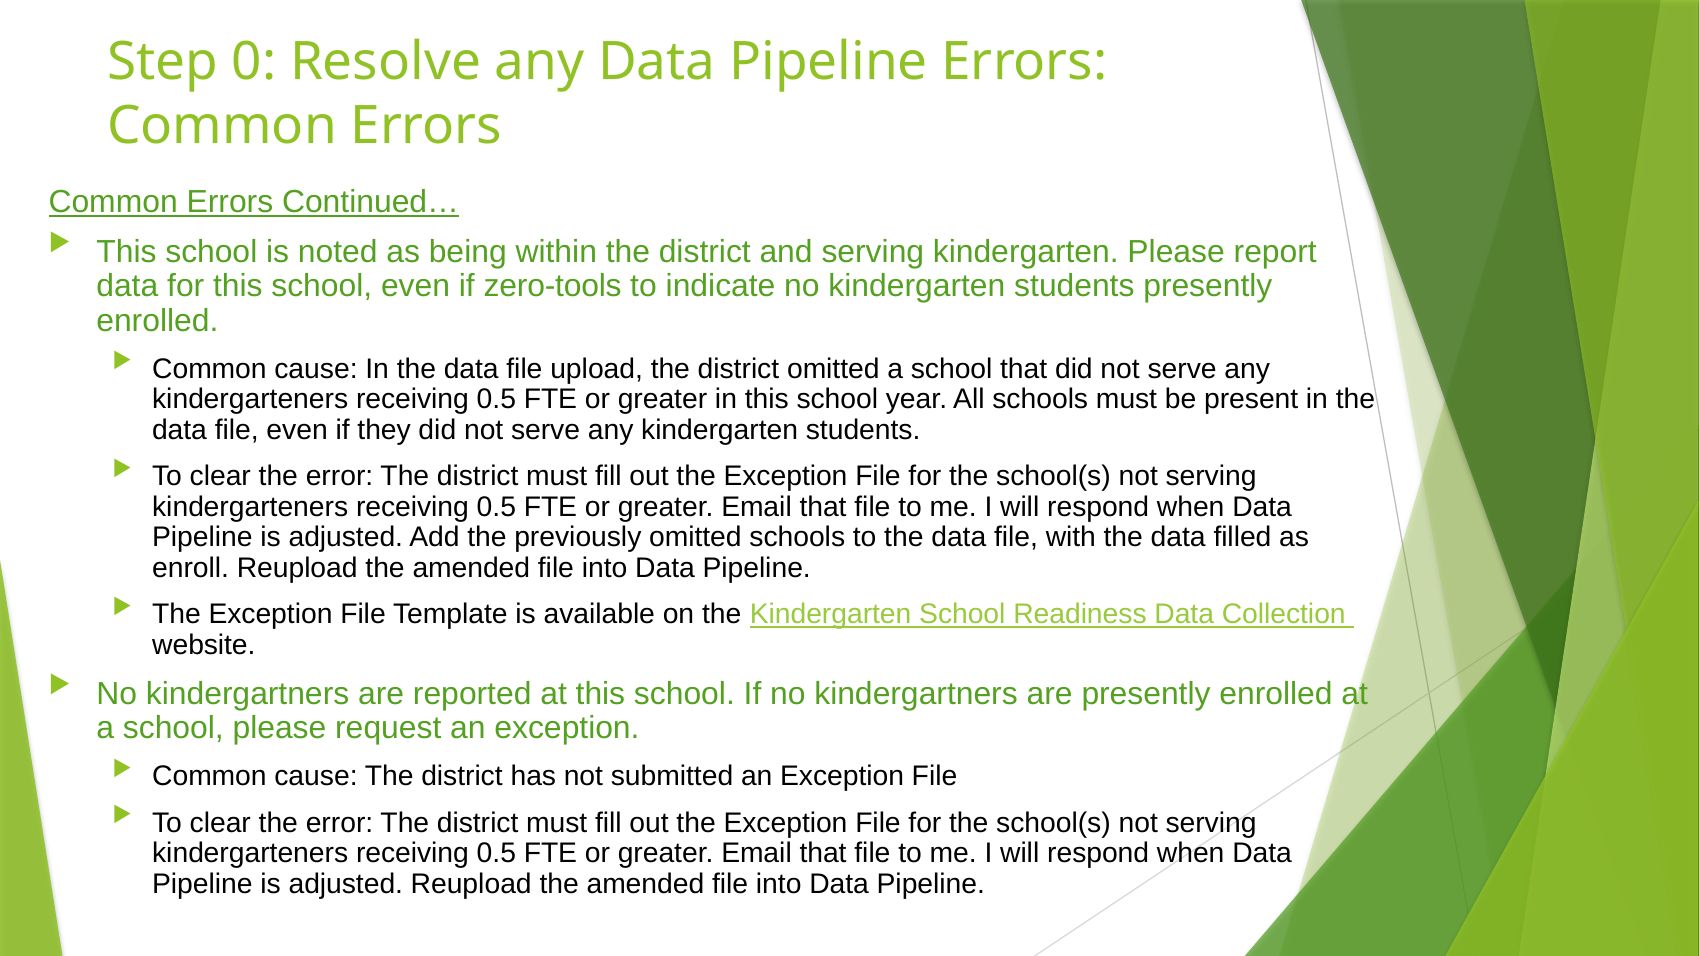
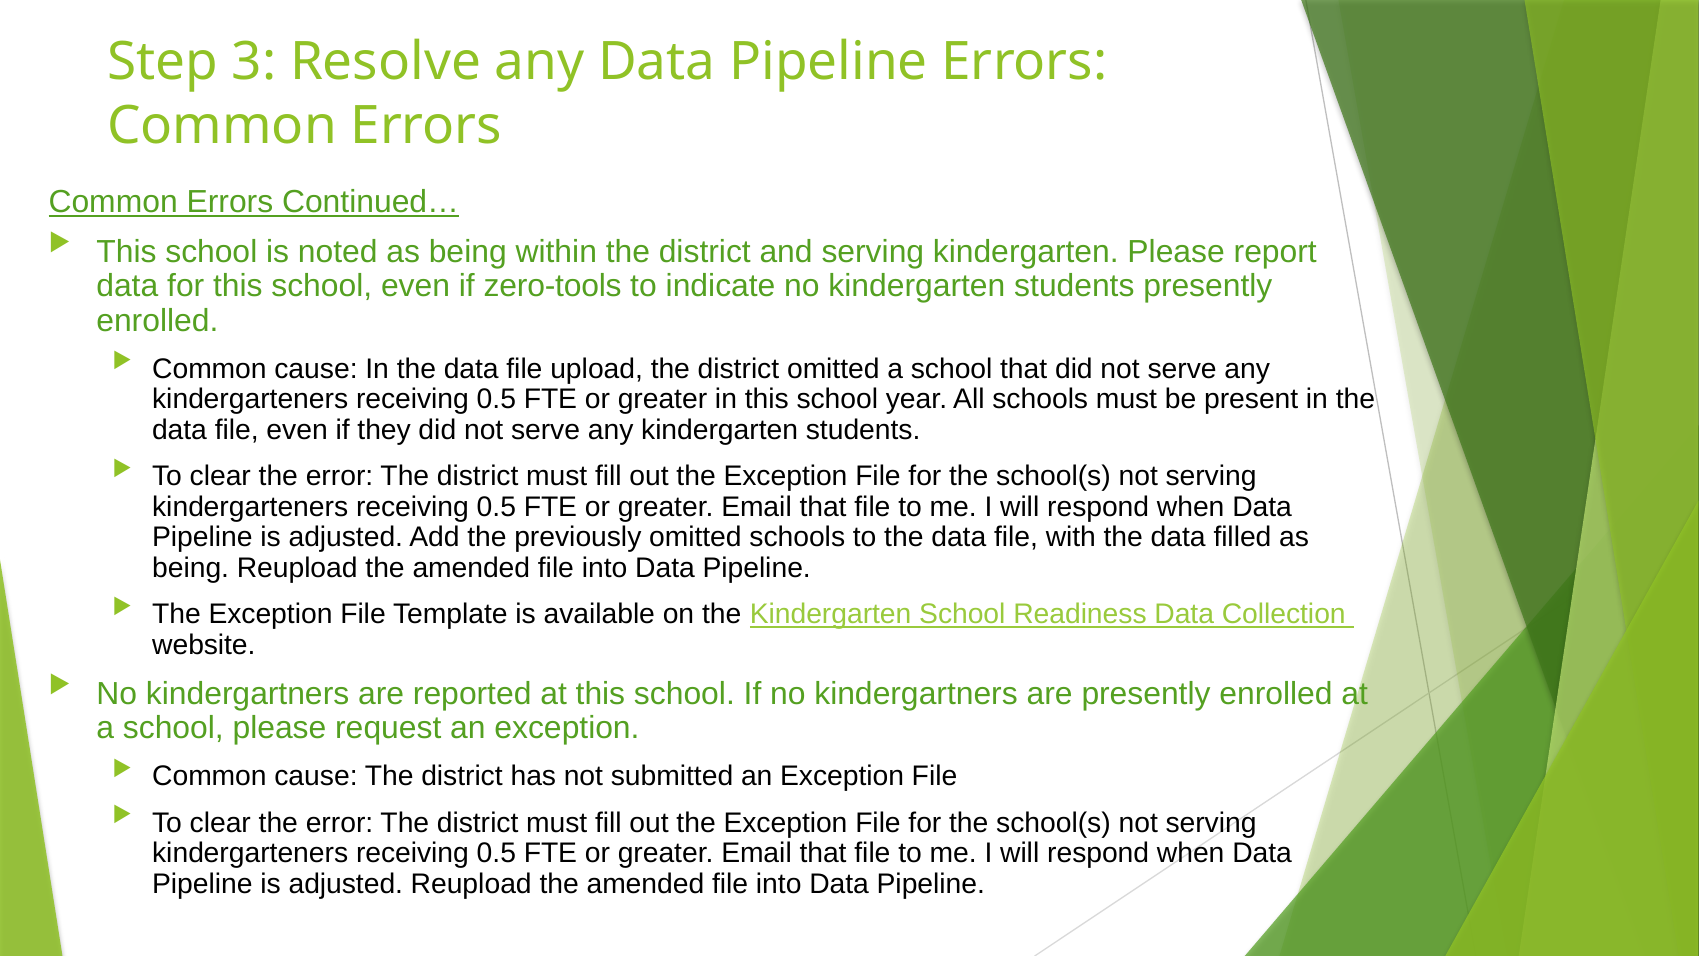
0: 0 -> 3
enroll at (191, 568): enroll -> being
